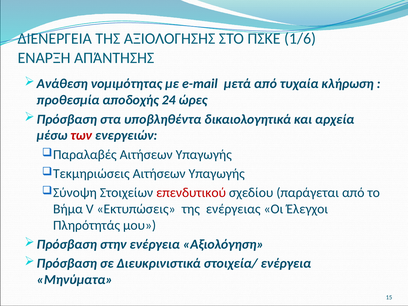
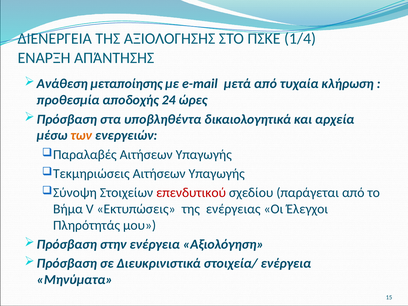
1/6: 1/6 -> 1/4
νομιμότητας: νομιμότητας -> μεταποίησης
των colour: red -> orange
